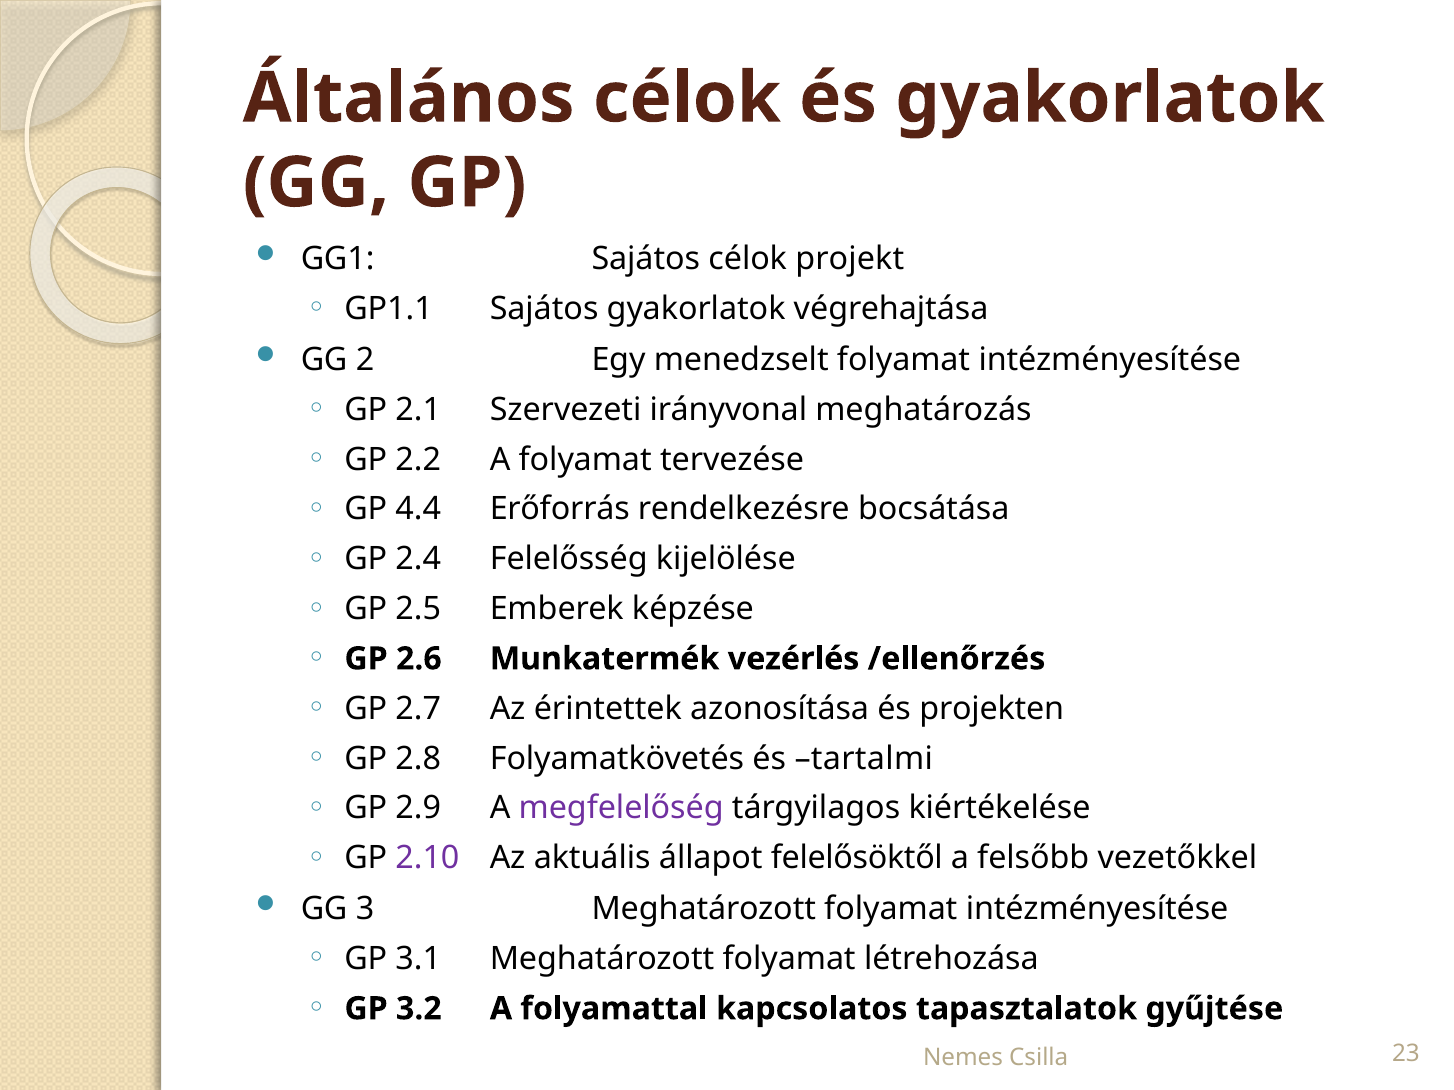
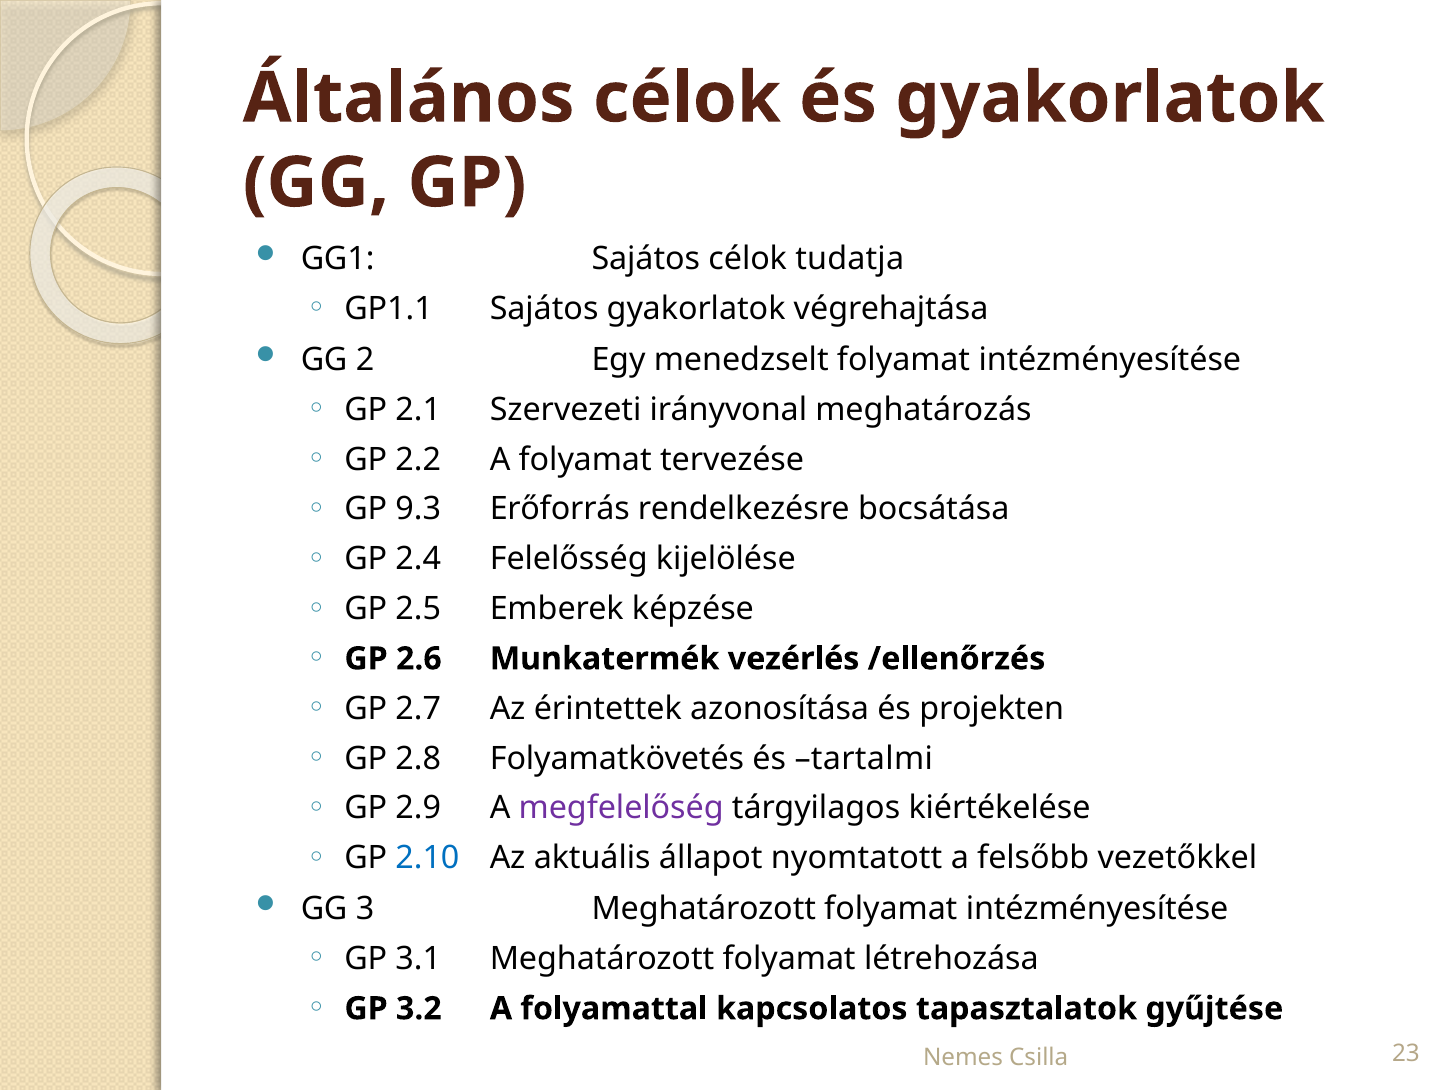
projekt: projekt -> tudatja
4.4: 4.4 -> 9.3
2.10 colour: purple -> blue
felelősöktől: felelősöktől -> nyomtatott
